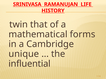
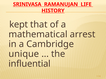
twin: twin -> kept
forms: forms -> arrest
